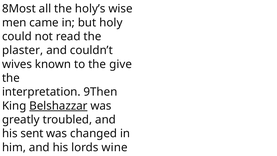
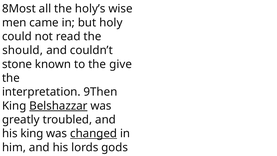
plaster: plaster -> should
wives: wives -> stone
his sent: sent -> king
changed underline: none -> present
wine: wine -> gods
